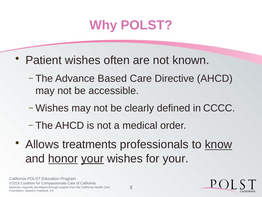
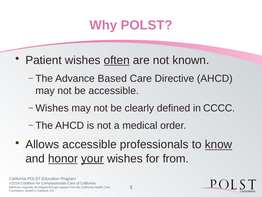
often underline: none -> present
Allows treatments: treatments -> accessible
for your: your -> from
